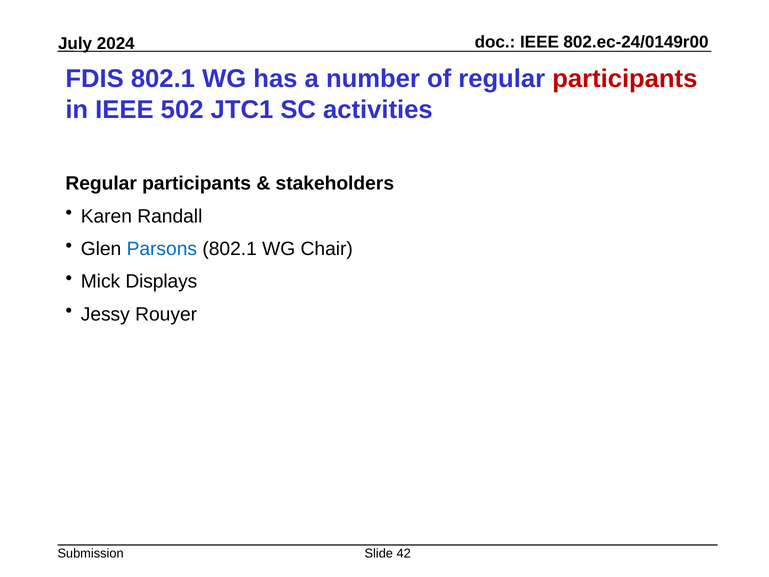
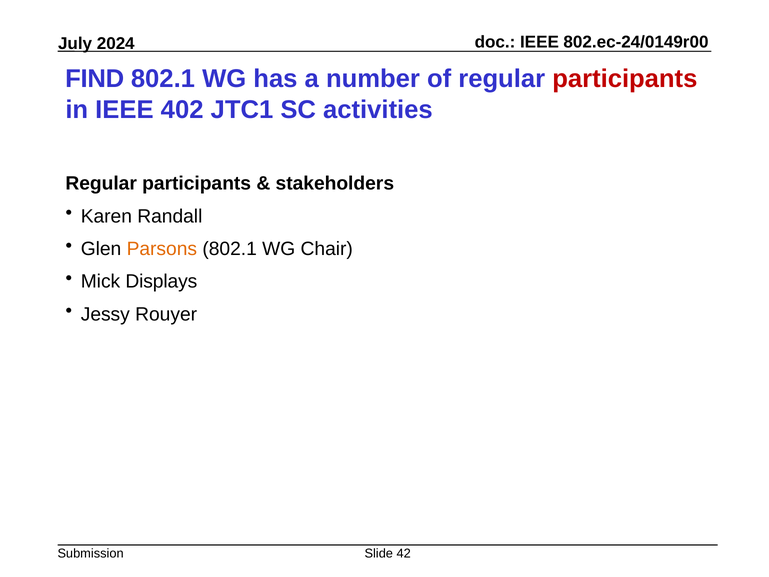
FDIS: FDIS -> FIND
502: 502 -> 402
Parsons colour: blue -> orange
